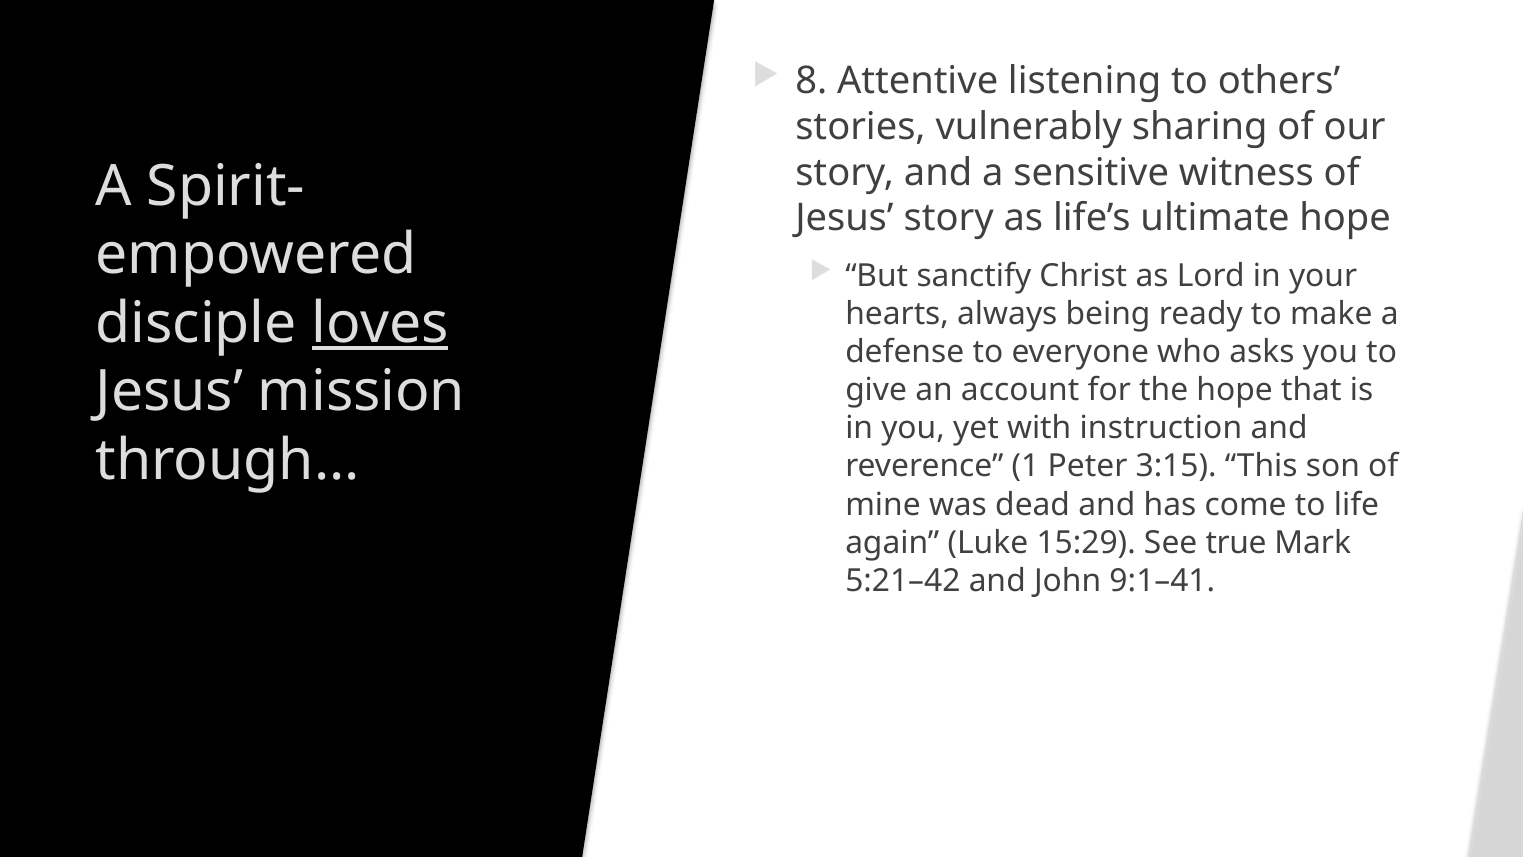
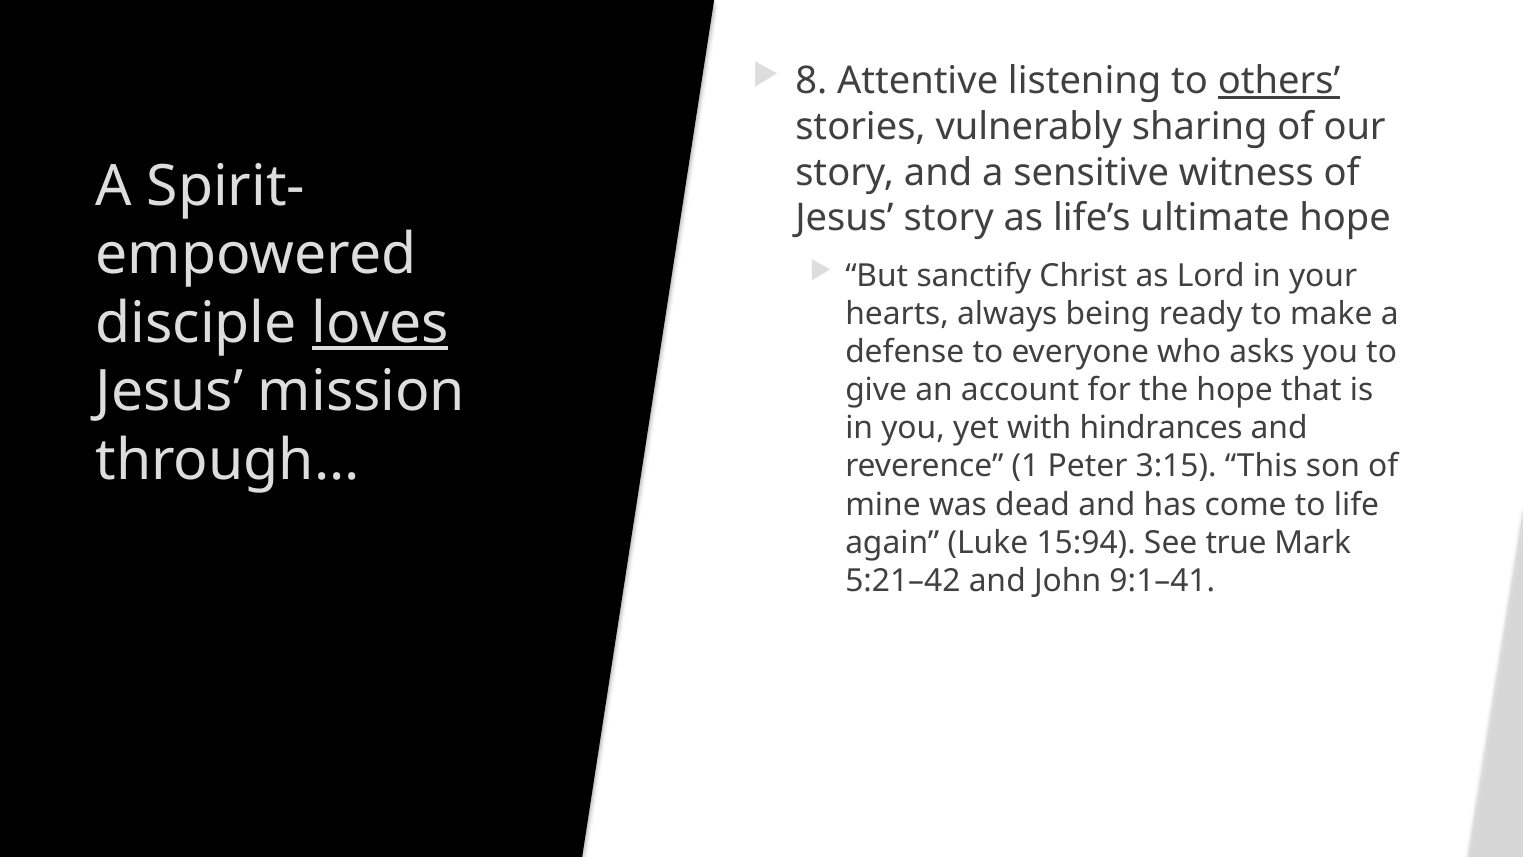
others underline: none -> present
instruction: instruction -> hindrances
15:29: 15:29 -> 15:94
